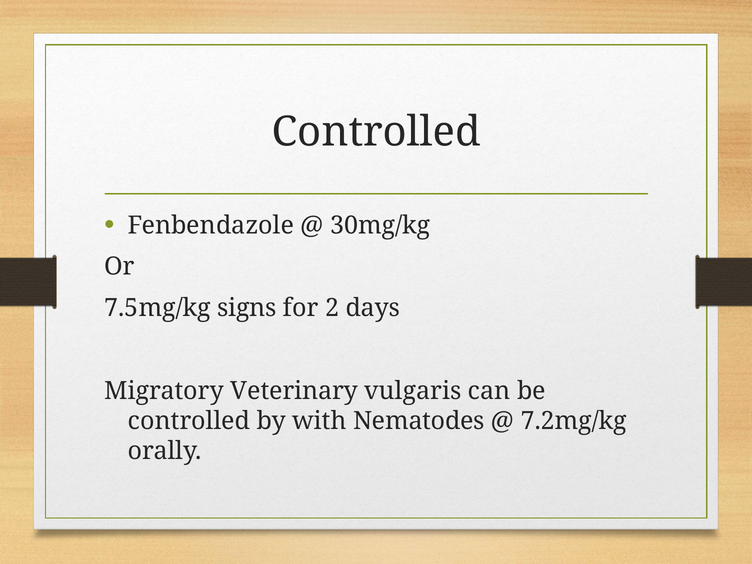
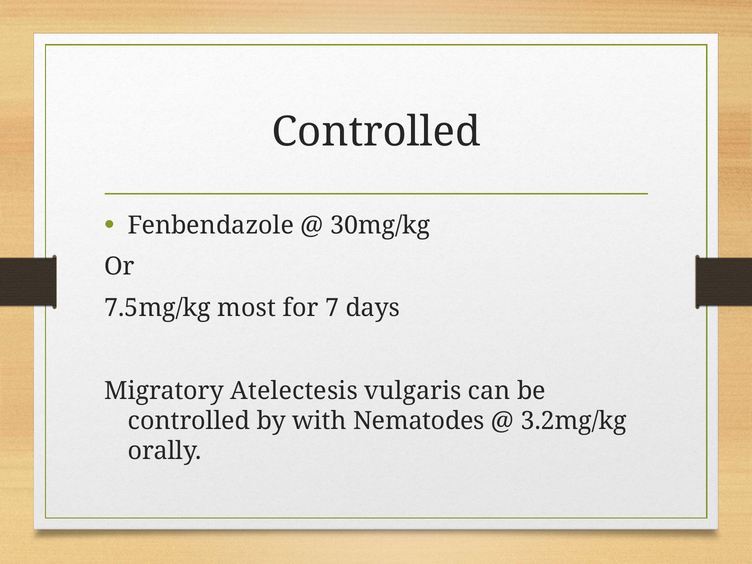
signs: signs -> most
2: 2 -> 7
Veterinary: Veterinary -> Atelectesis
7.2mg/kg: 7.2mg/kg -> 3.2mg/kg
